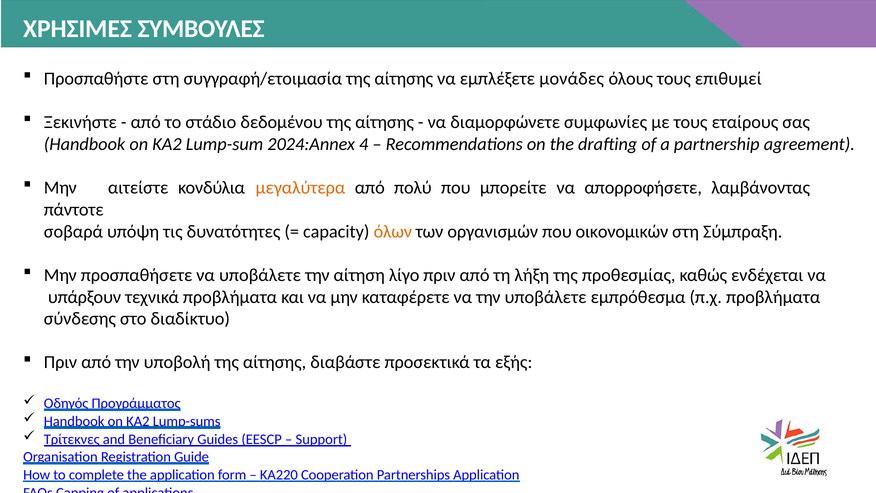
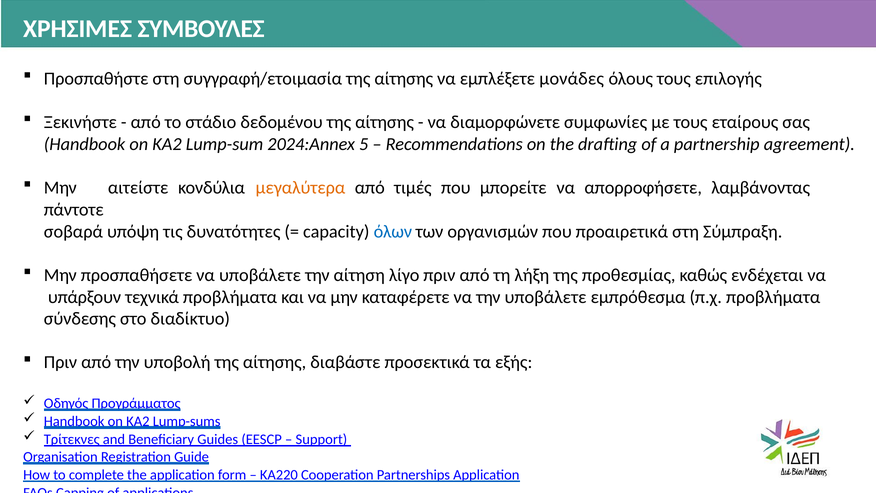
επιθυμεί: επιθυμεί -> επιλογής
4: 4 -> 5
πολύ: πολύ -> τιμές
όλων colour: orange -> blue
οικονομικών: οικονομικών -> προαιρετικά
